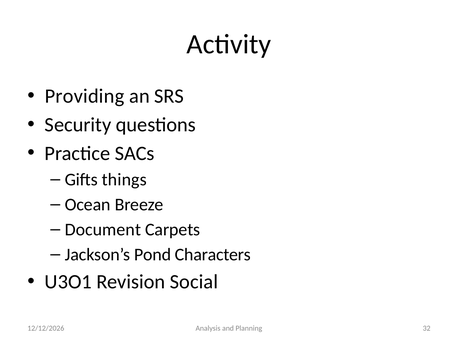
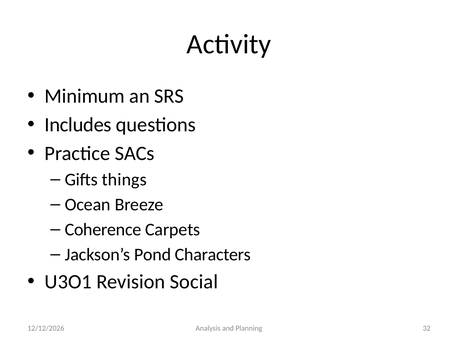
Providing: Providing -> Minimum
Security: Security -> Includes
Document: Document -> Coherence
